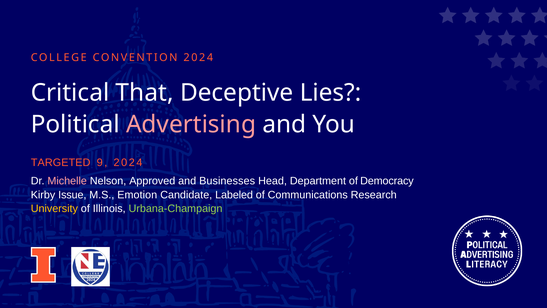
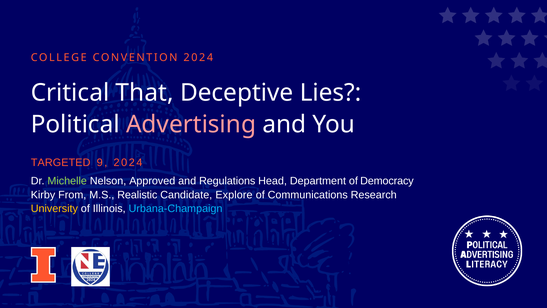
Michelle colour: pink -> light green
Businesses: Businesses -> Regulations
Issue: Issue -> From
Emotion: Emotion -> Realistic
Labeled: Labeled -> Explore
Urbana-Champaign colour: light green -> light blue
